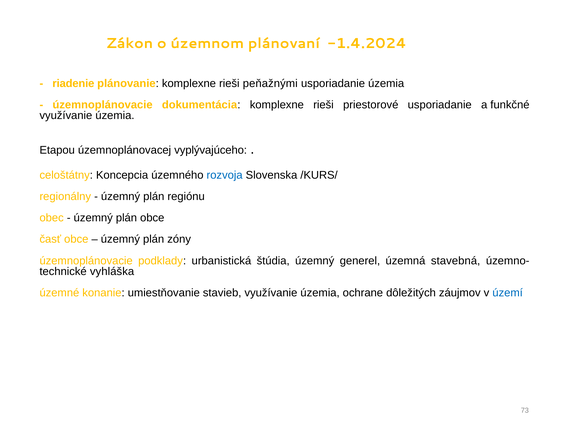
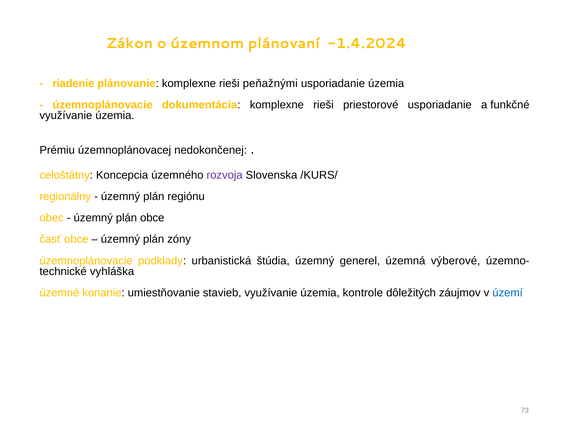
Etapou: Etapou -> Prémiu
vyplývajúceho: vyplývajúceho -> nedokončenej
rozvoja colour: blue -> purple
stavebná: stavebná -> výberové
ochrane: ochrane -> kontrole
